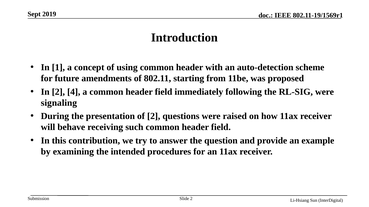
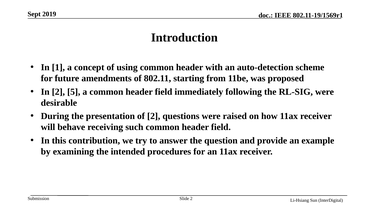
4: 4 -> 5
signaling: signaling -> desirable
